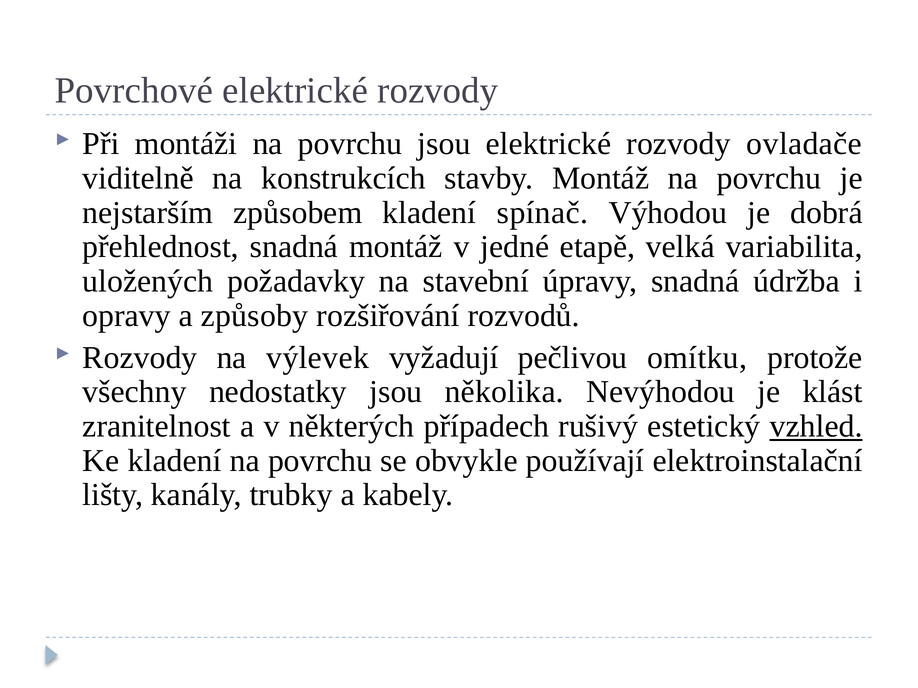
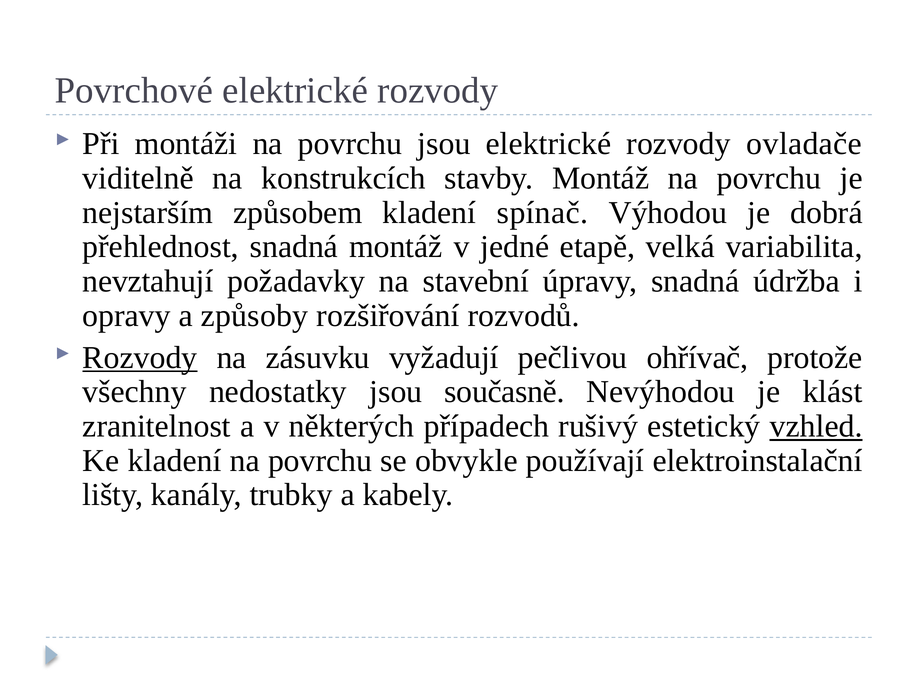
uložených: uložených -> nevztahují
Rozvody at (140, 358) underline: none -> present
výlevek: výlevek -> zásuvku
omítku: omítku -> ohřívač
několika: několika -> současně
